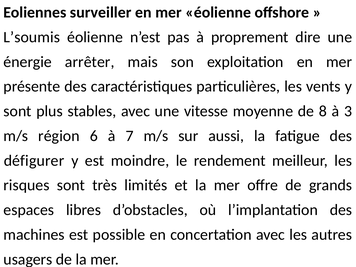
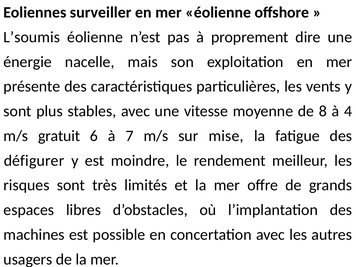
arrêter: arrêter -> nacelle
3: 3 -> 4
région: région -> gratuit
aussi: aussi -> mise
